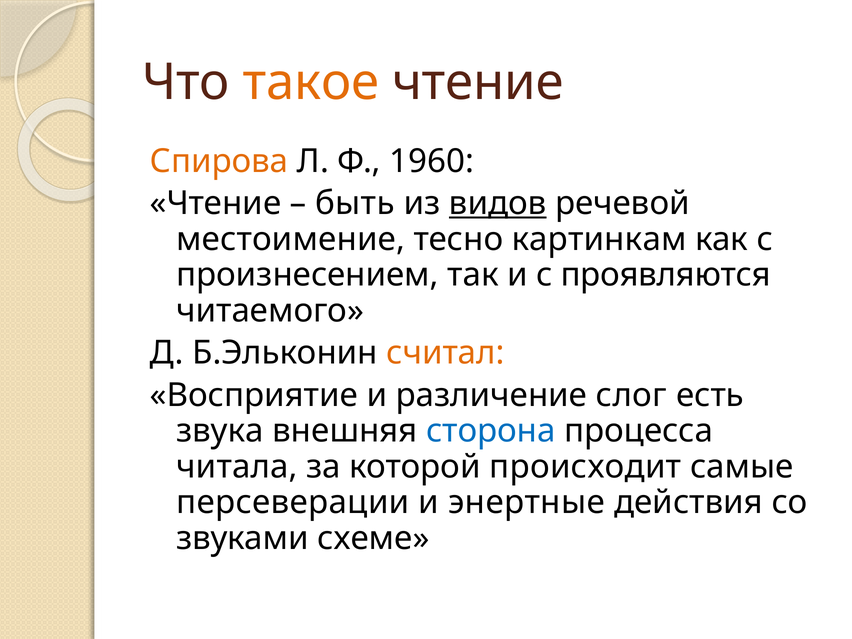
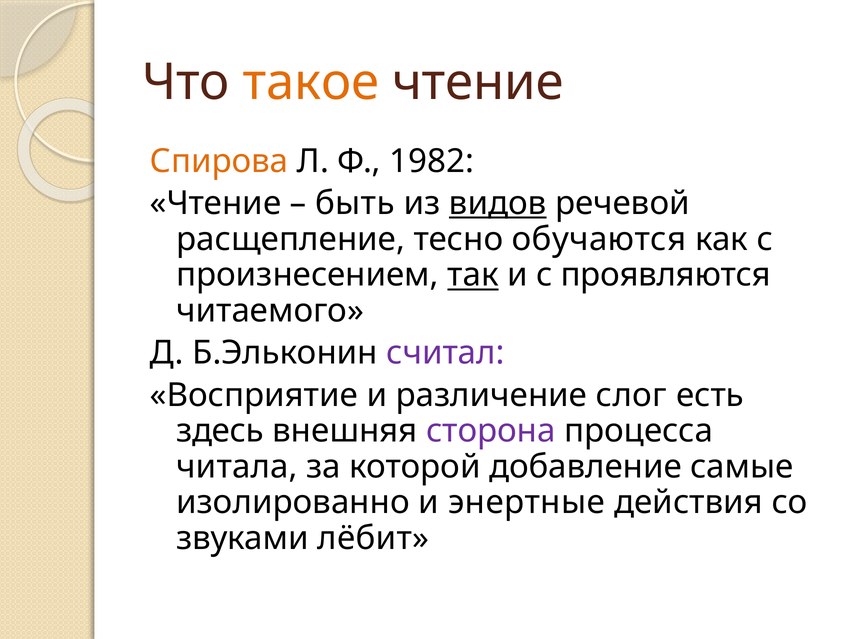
1960: 1960 -> 1982
местоимение: местоимение -> расщепление
картинкам: картинкам -> обучаются
так underline: none -> present
считал colour: orange -> purple
звука: звука -> здесь
сторона colour: blue -> purple
происходит: происходит -> добавление
персеверации: персеверации -> изолированно
схеме: схеме -> лёбит
